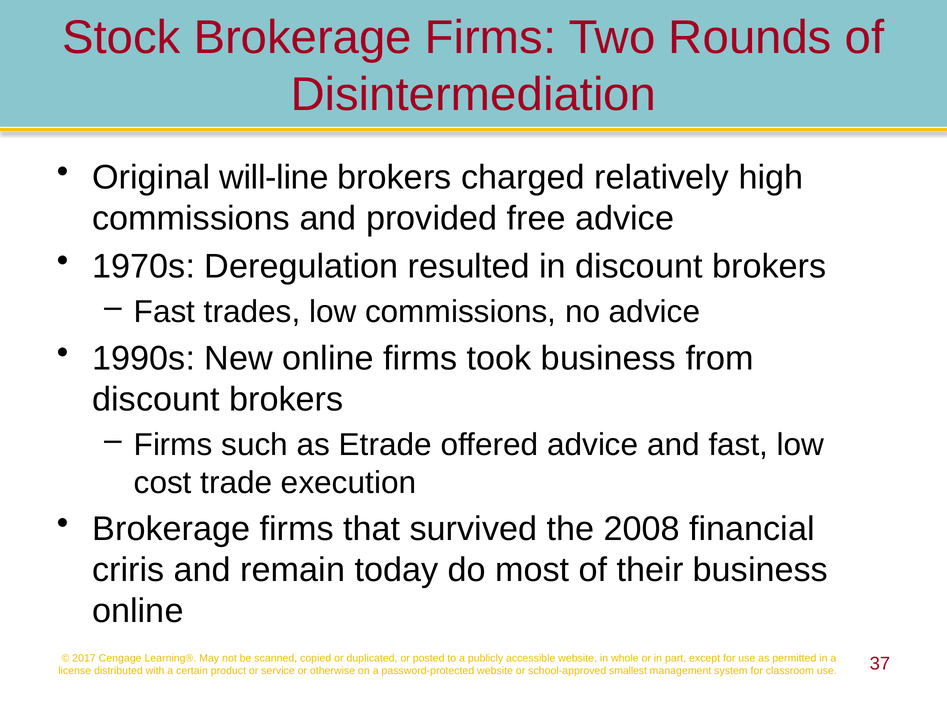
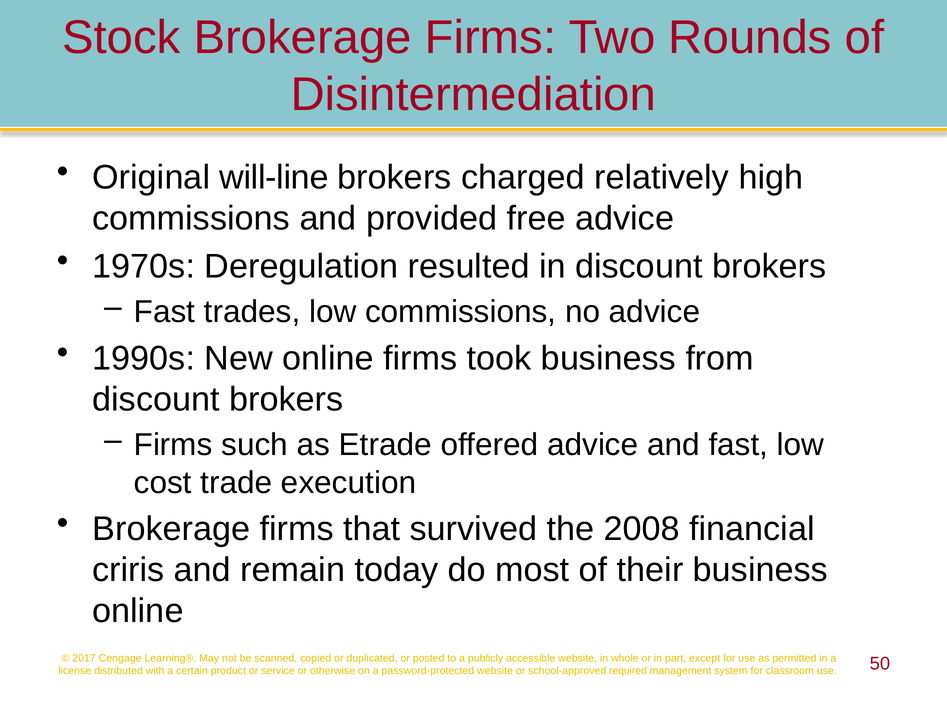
smallest: smallest -> required
37: 37 -> 50
